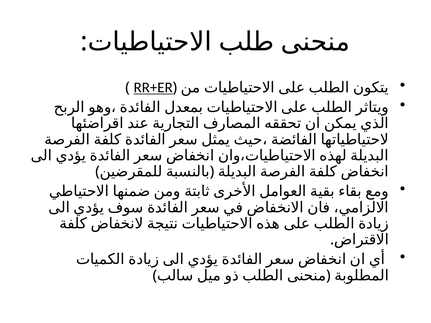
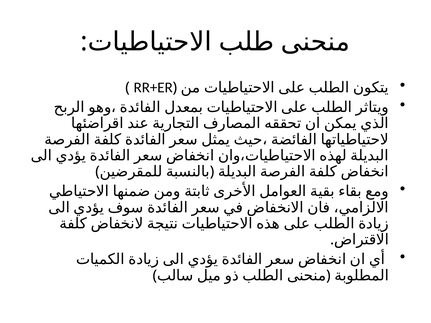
RR+ER underline: present -> none
